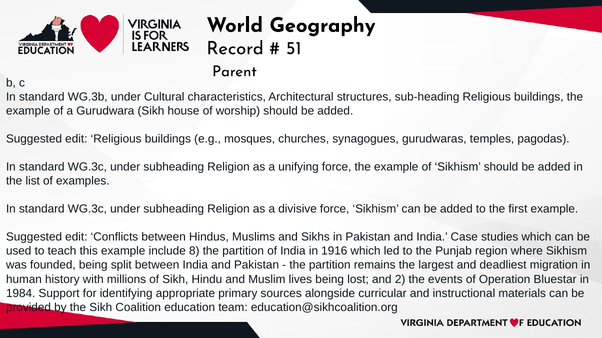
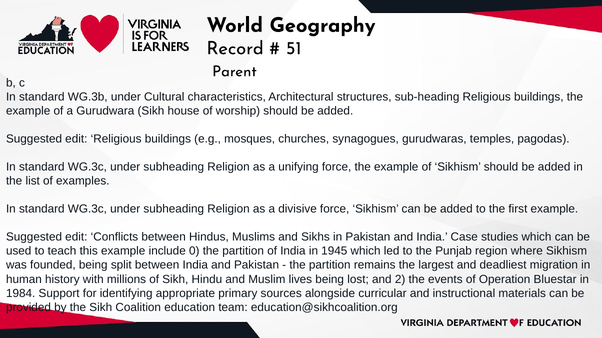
8: 8 -> 0
1916: 1916 -> 1945
